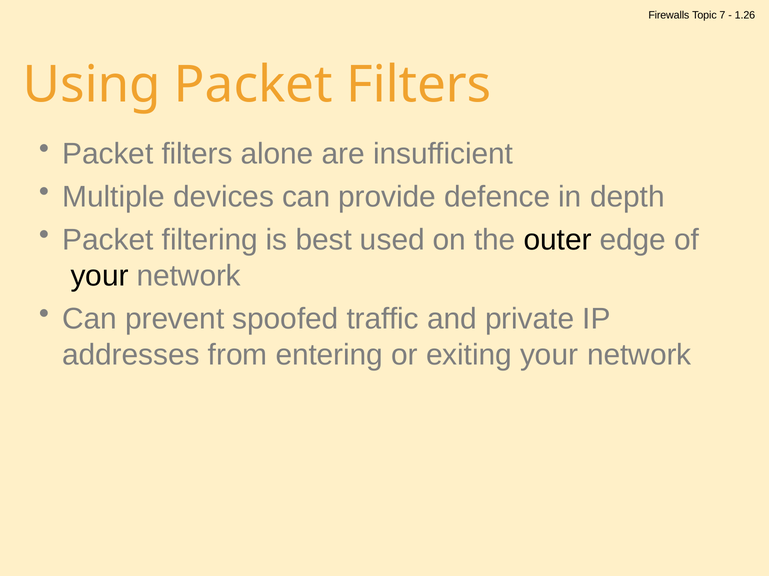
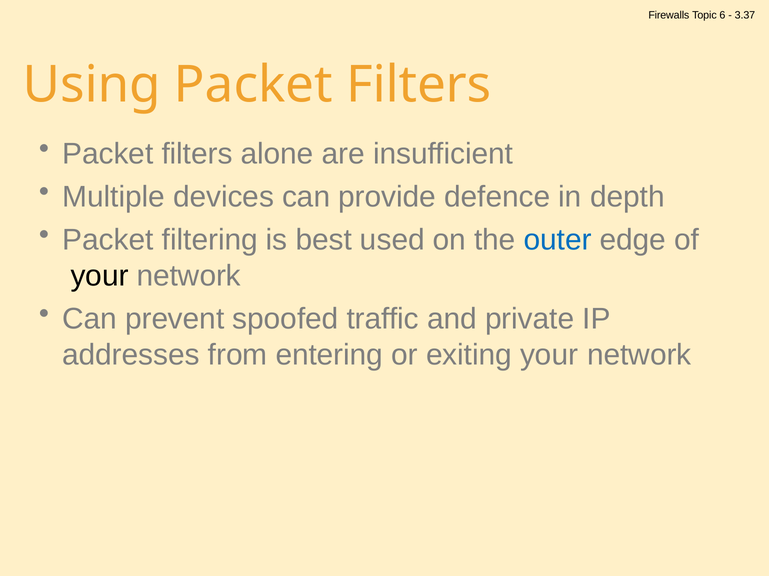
7: 7 -> 6
1.26: 1.26 -> 3.37
outer colour: black -> blue
